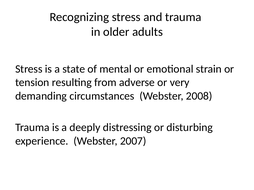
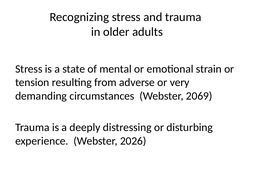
2008: 2008 -> 2069
2007: 2007 -> 2026
